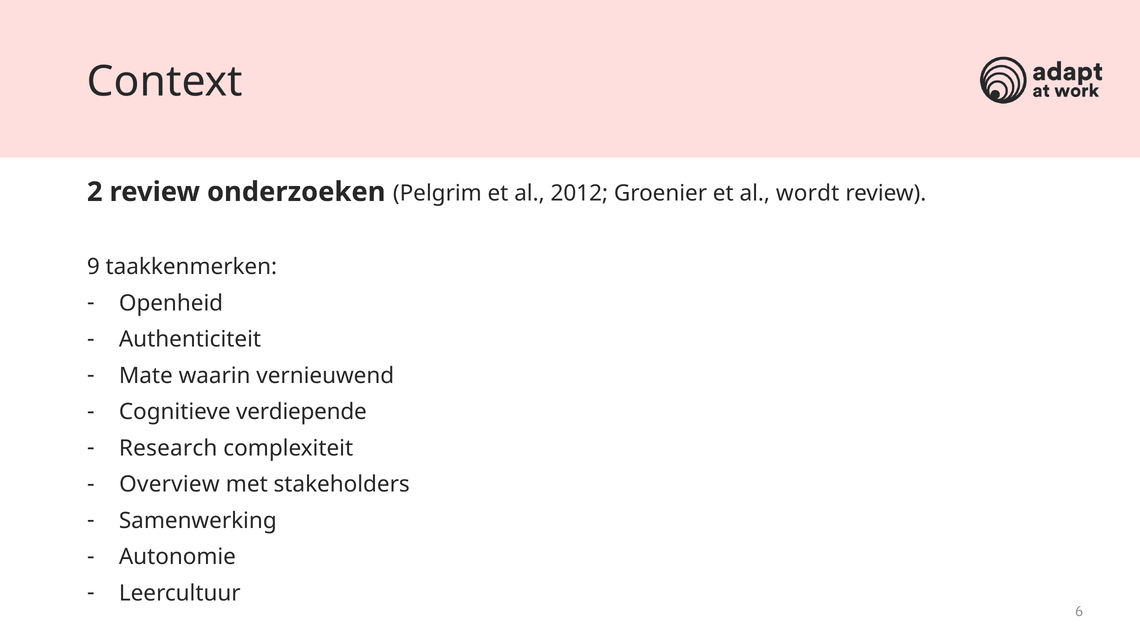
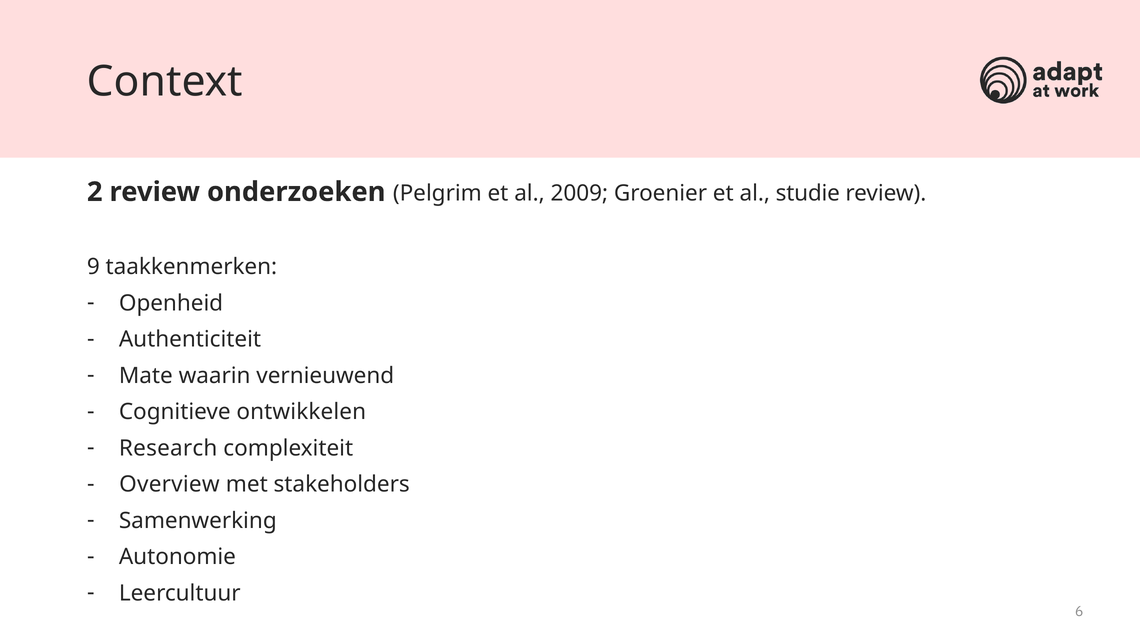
2012: 2012 -> 2009
wordt: wordt -> studie
verdiepende: verdiepende -> ontwikkelen
